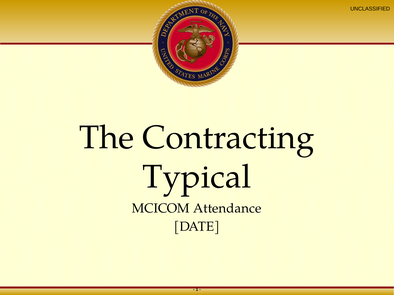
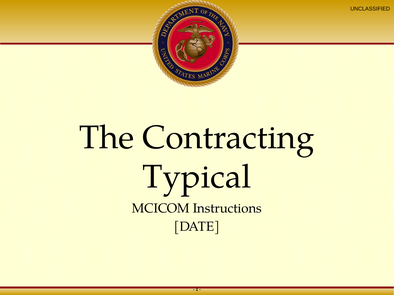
Attendance: Attendance -> Instructions
